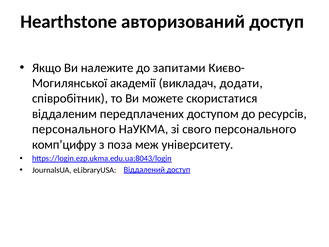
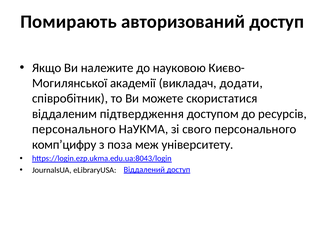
Hearthstone: Hearthstone -> Помирають
запитами: запитами -> науковою
передплачених: передплачених -> підтвердження
